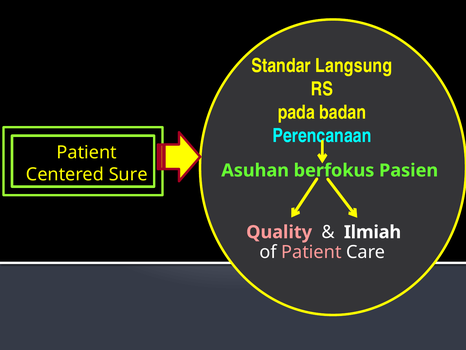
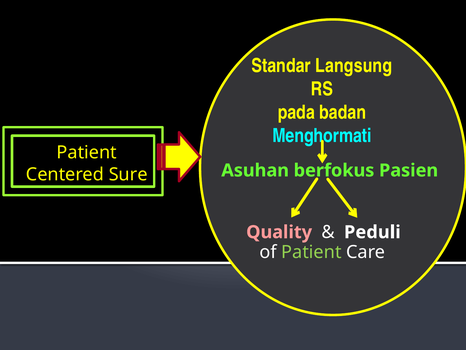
Perencanaan: Perencanaan -> Menghormati
Ilmiah: Ilmiah -> Peduli
Patient at (311, 252) colour: pink -> light green
